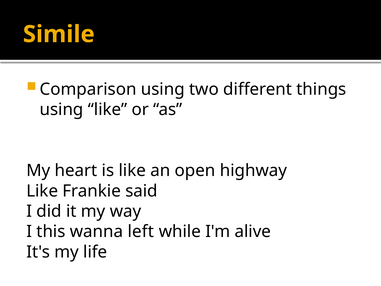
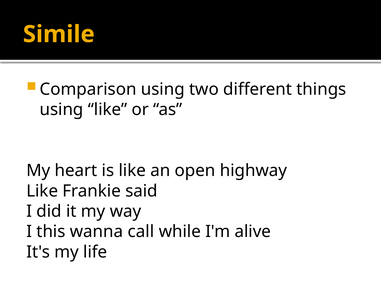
left: left -> call
